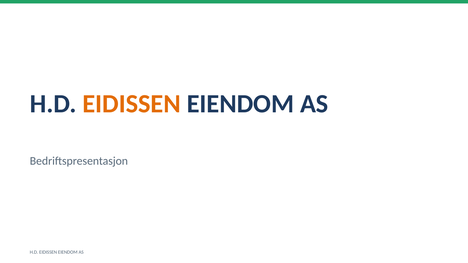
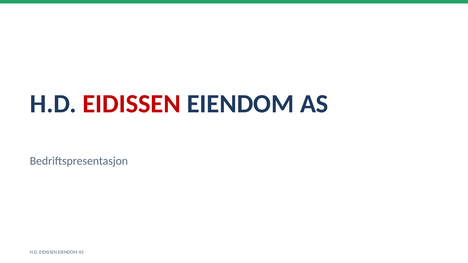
EIDISSEN at (132, 104) colour: orange -> red
